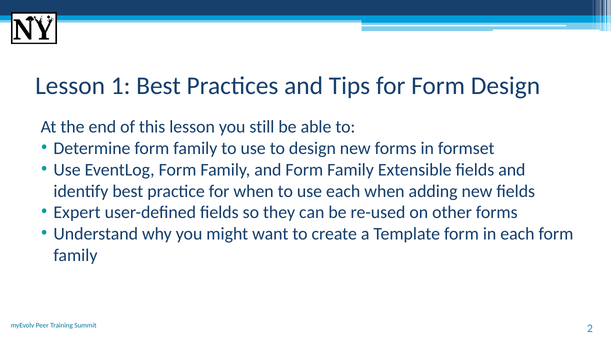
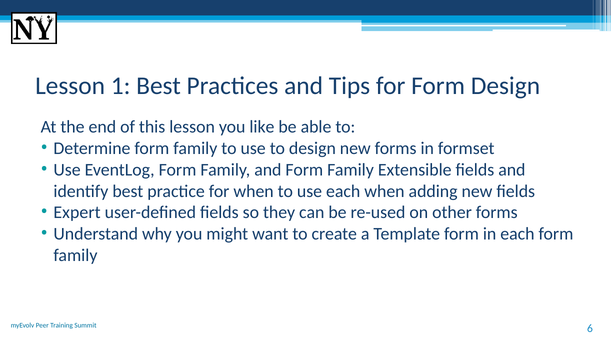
still: still -> like
2: 2 -> 6
